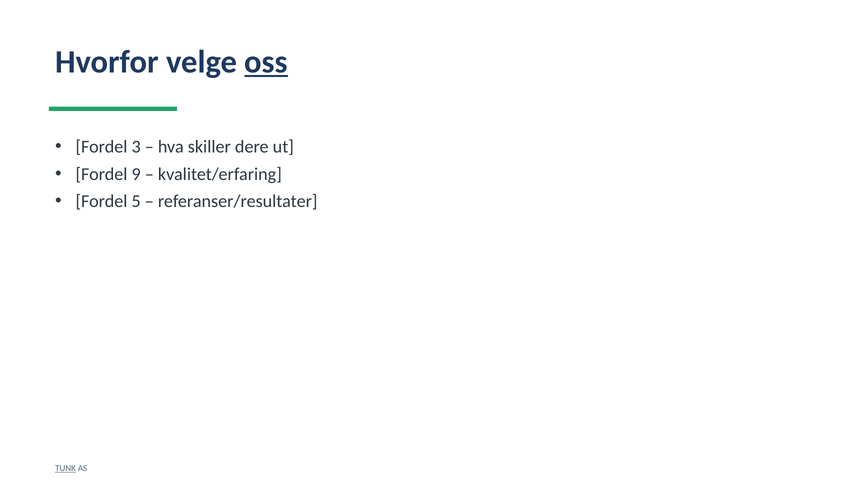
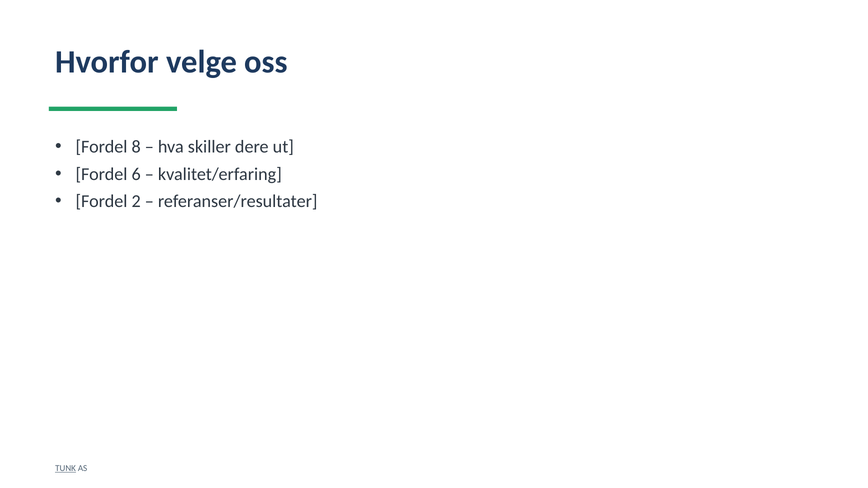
oss underline: present -> none
3: 3 -> 8
9: 9 -> 6
5: 5 -> 2
